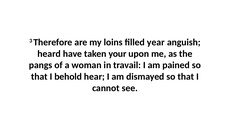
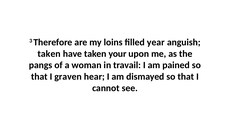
heard at (49, 54): heard -> taken
behold: behold -> graven
